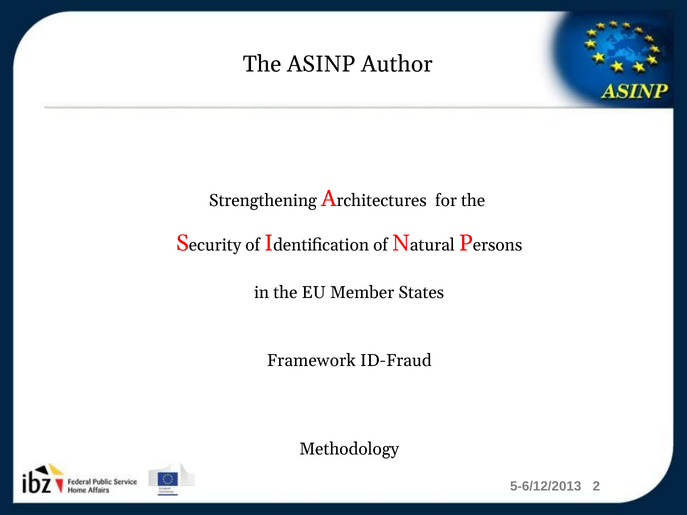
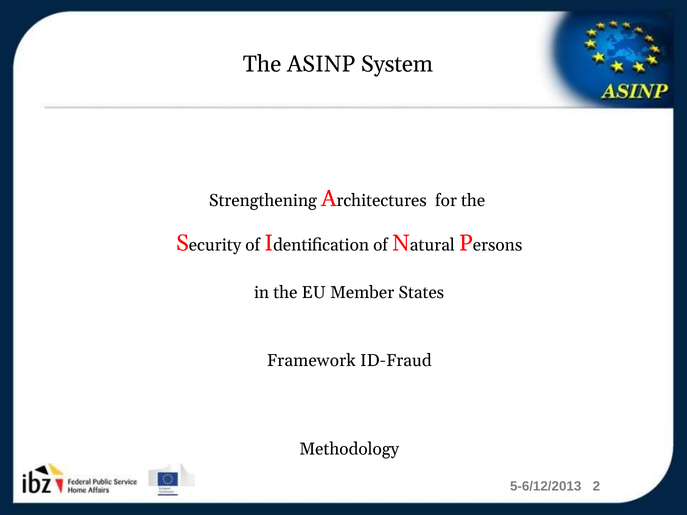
Author: Author -> System
